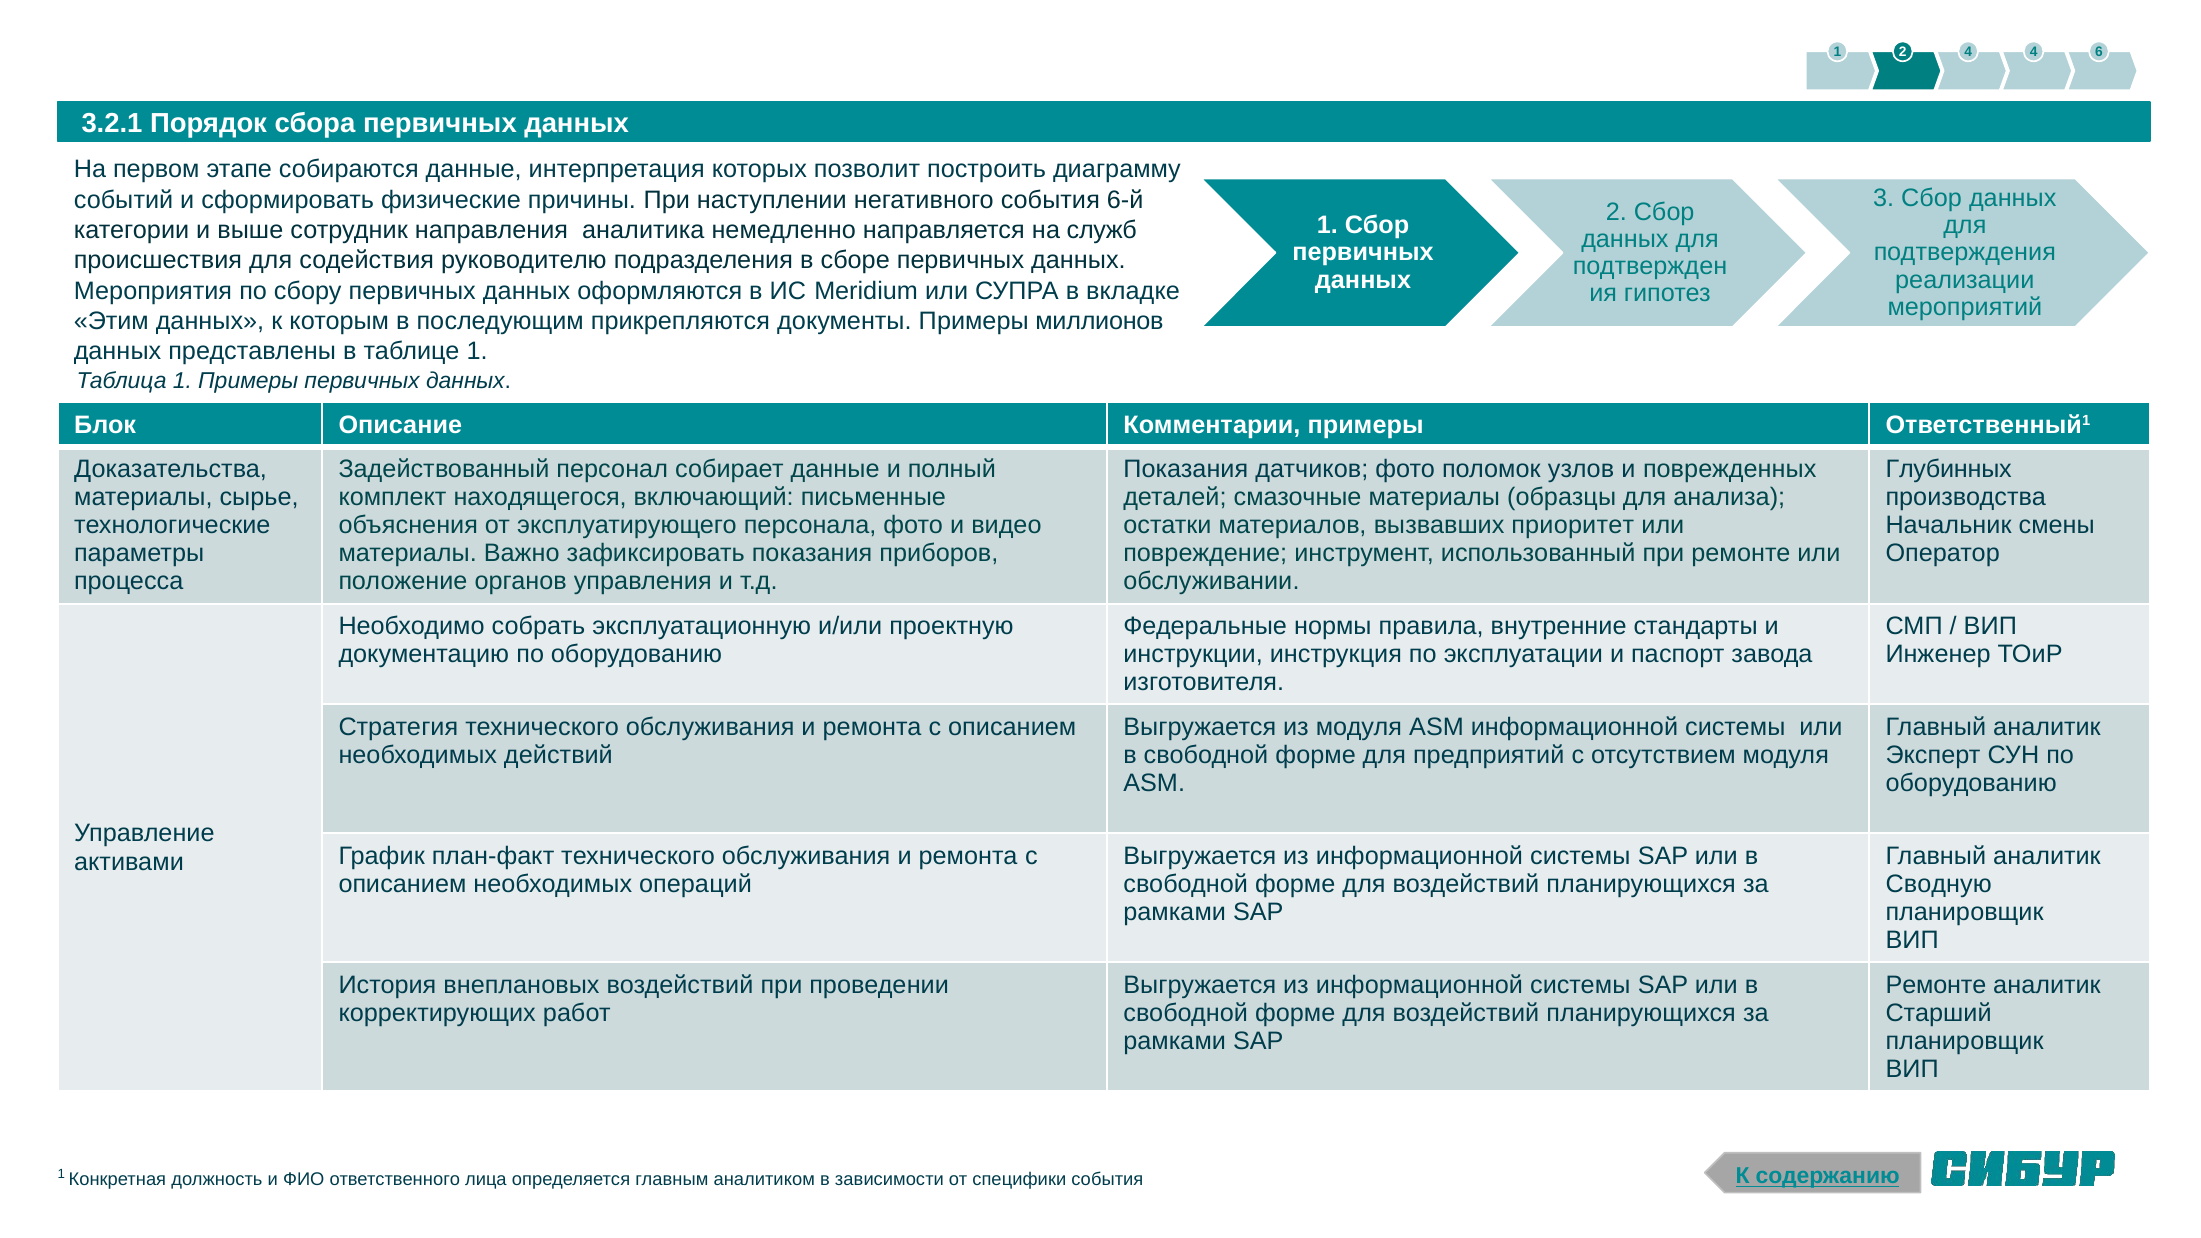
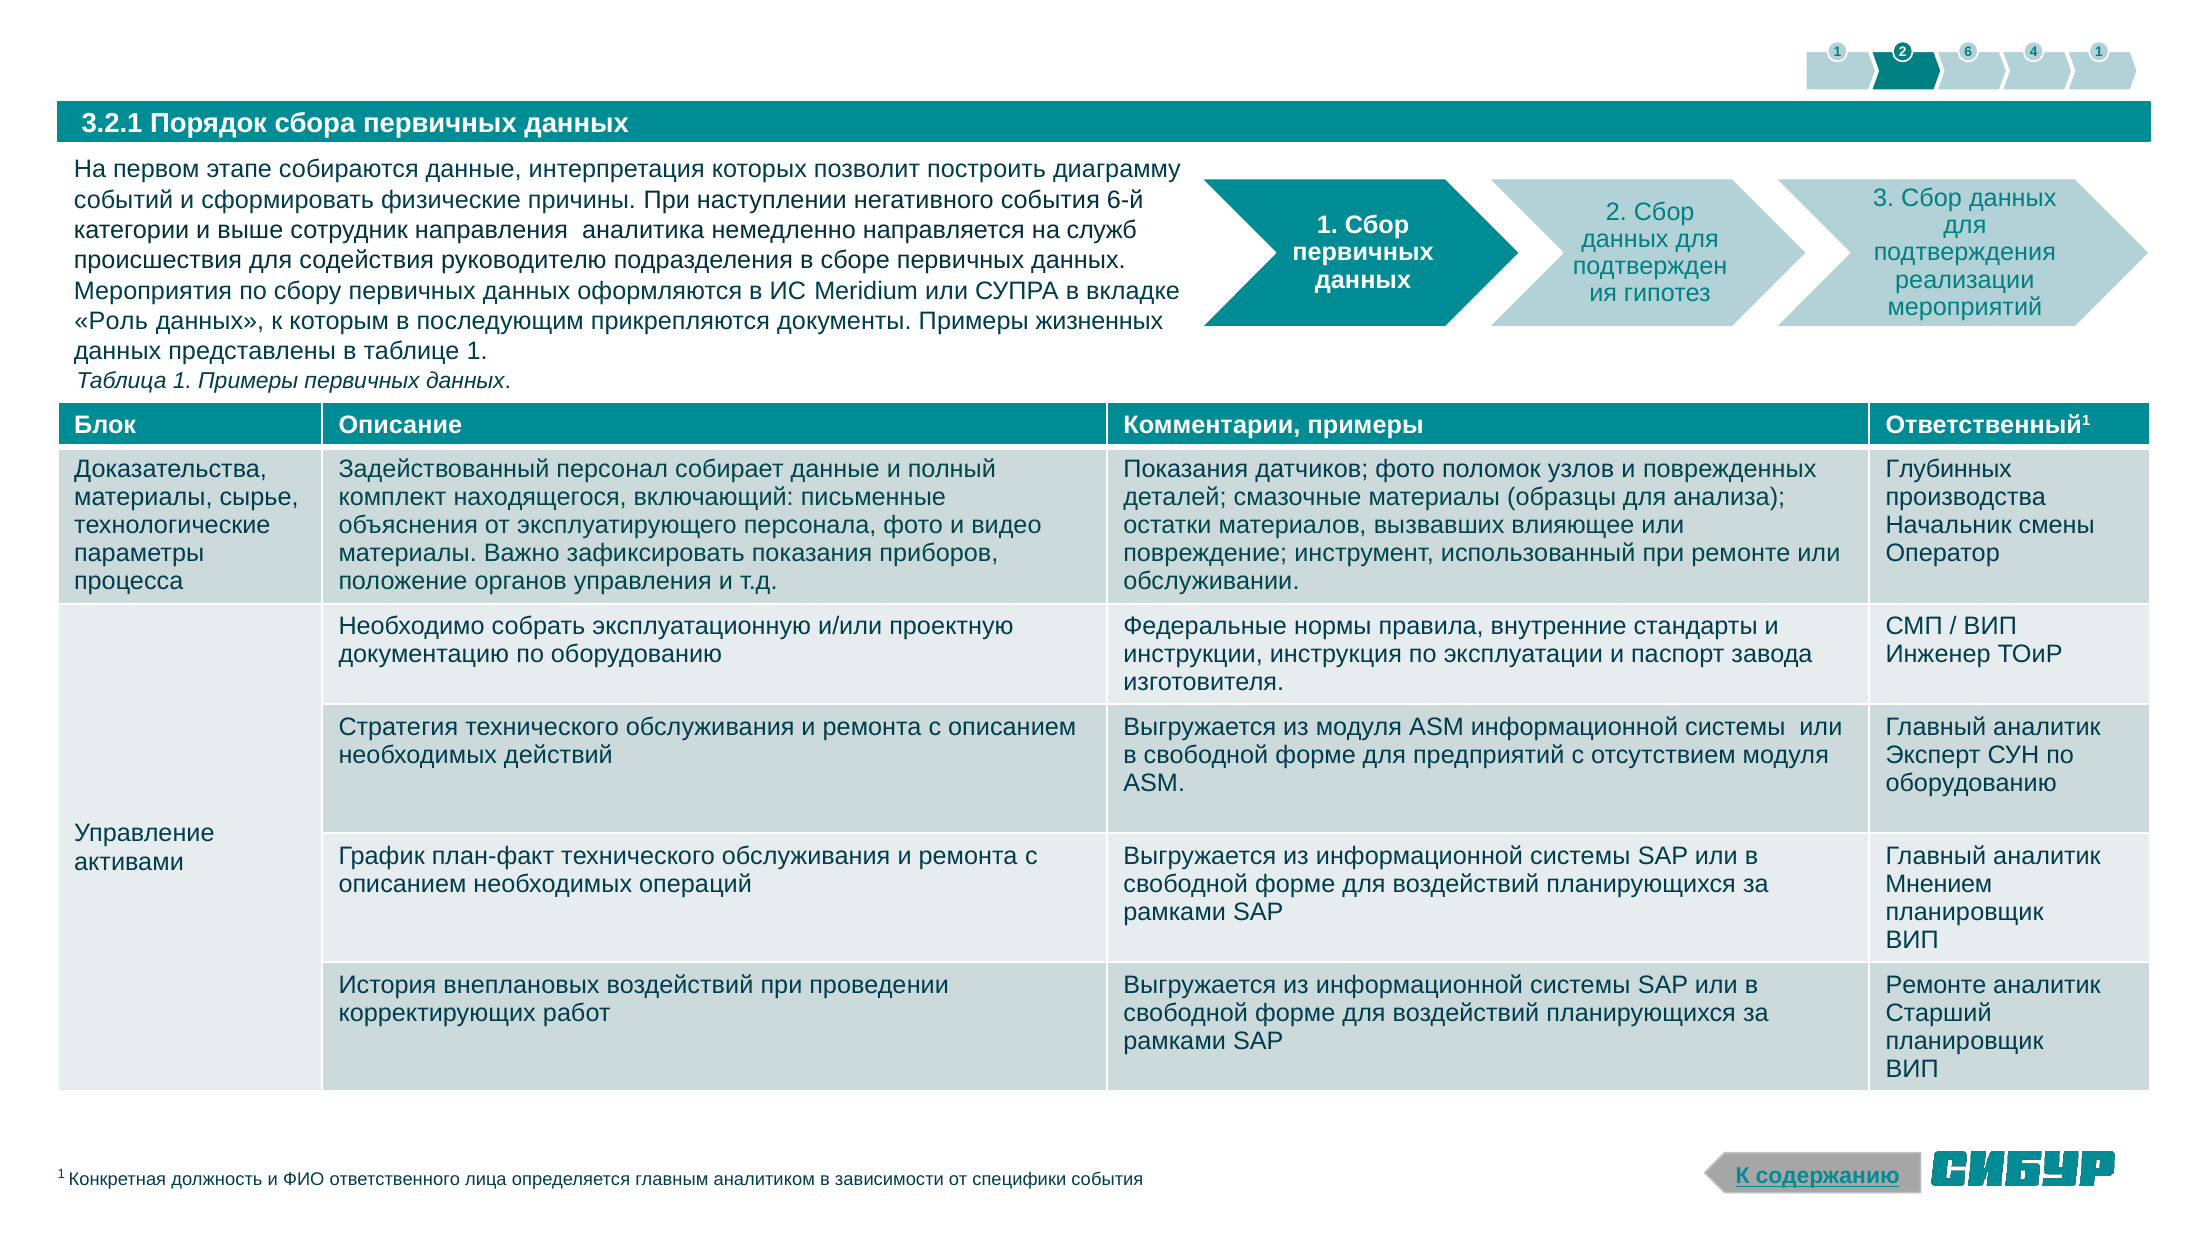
2 4: 4 -> 6
4 6: 6 -> 1
Этим: Этим -> Роль
миллионов: миллионов -> жизненных
приоритет: приоритет -> влияющее
Сводную: Сводную -> Мнением
